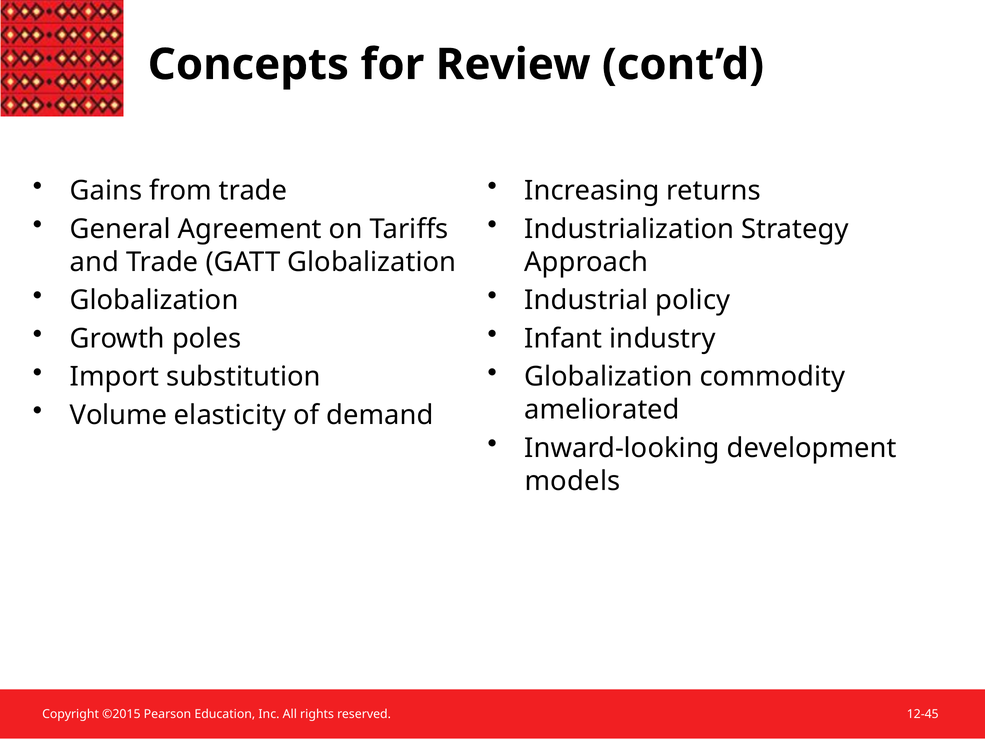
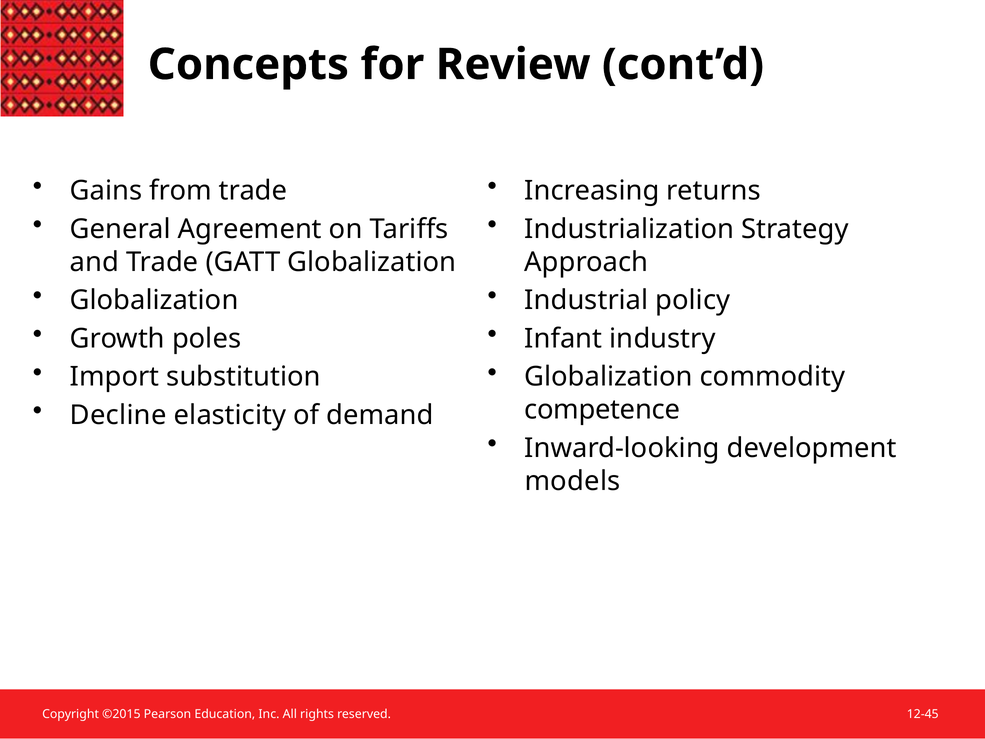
Volume: Volume -> Decline
ameliorated: ameliorated -> competence
